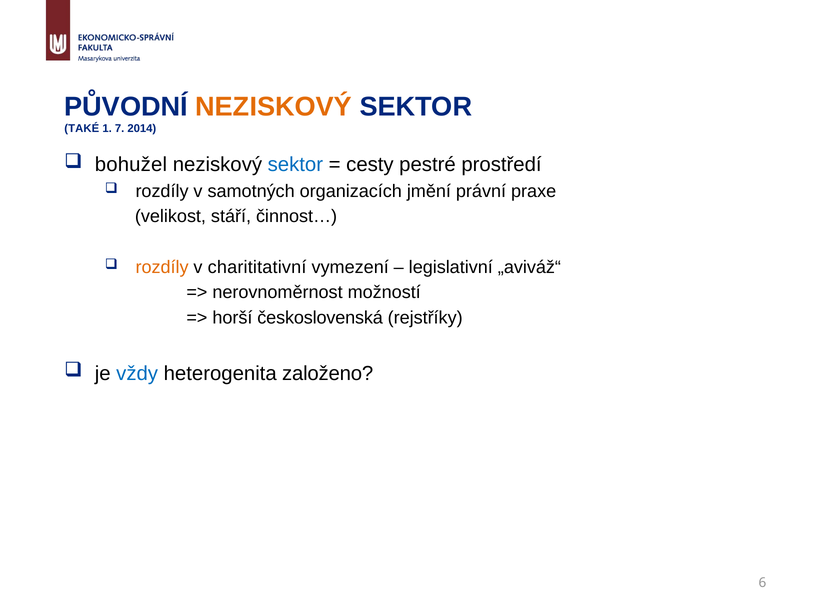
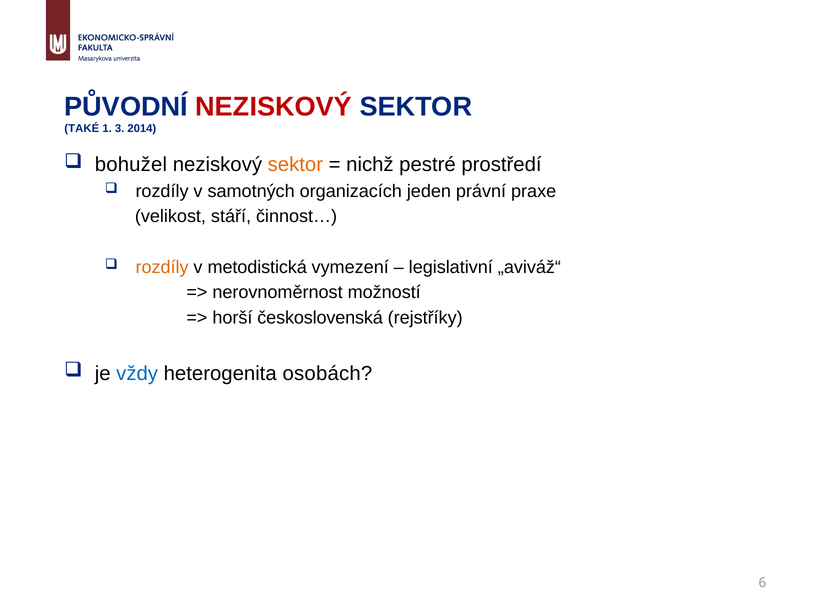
NEZISKOVÝ at (274, 107) colour: orange -> red
7: 7 -> 3
sektor at (295, 165) colour: blue -> orange
cesty: cesty -> nichž
jmění: jmění -> jeden
charititativní: charititativní -> metodistická
založeno: založeno -> osobách
